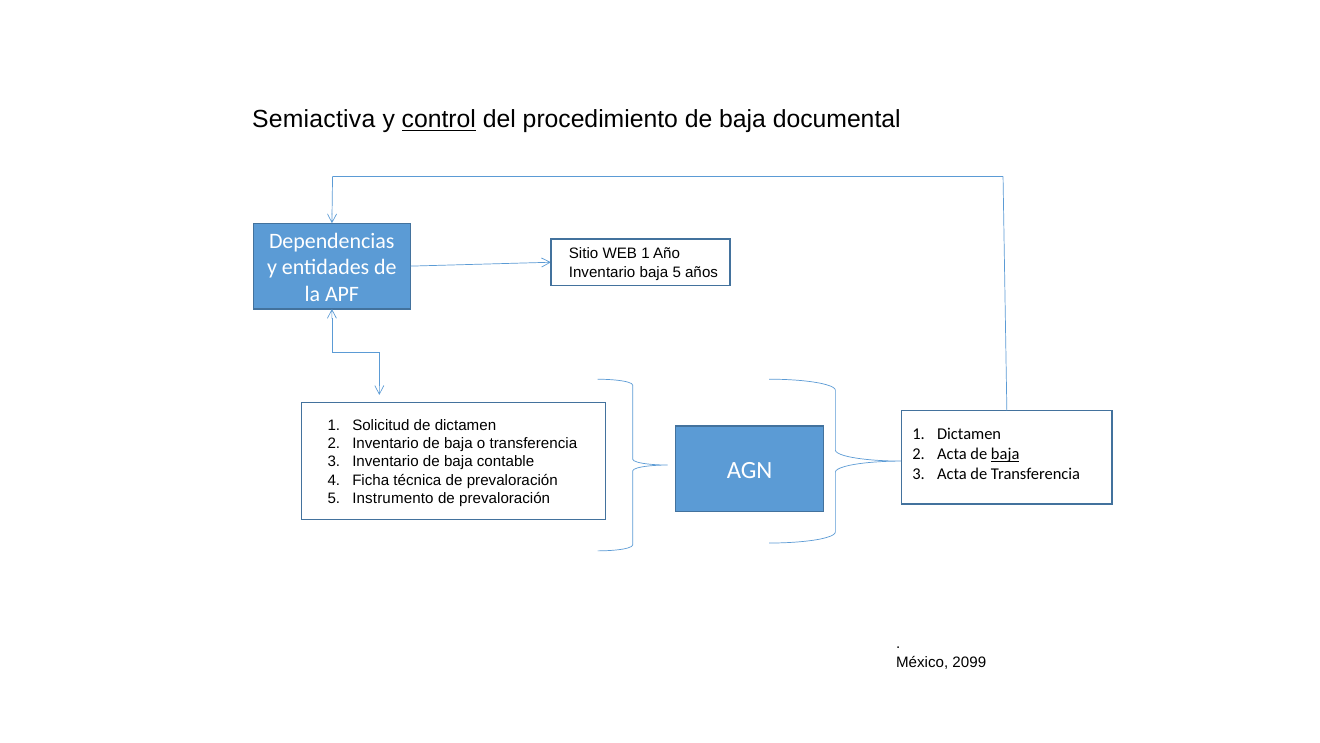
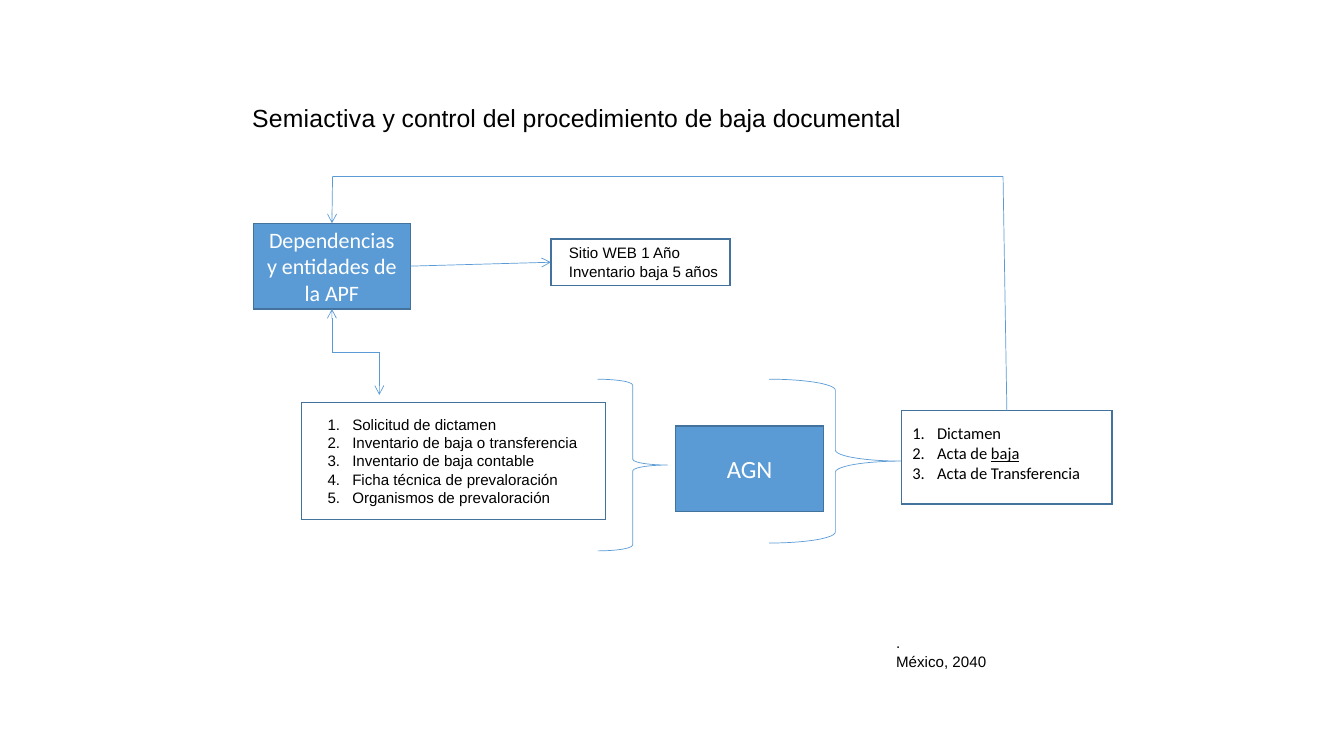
control underline: present -> none
Instrumento: Instrumento -> Organismos
2099: 2099 -> 2040
